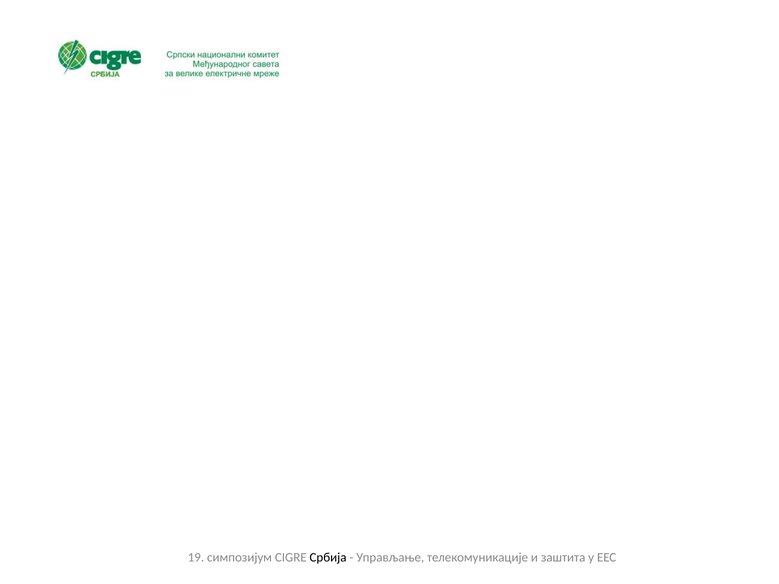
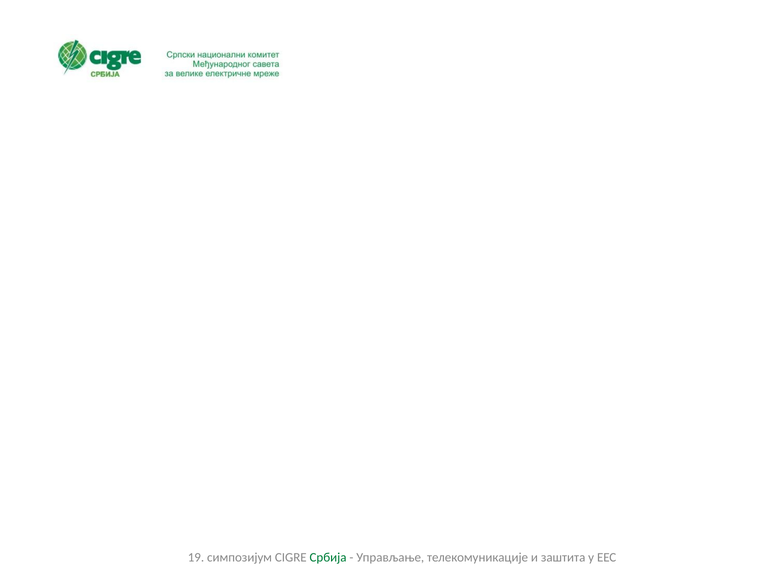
Србија colour: black -> green
